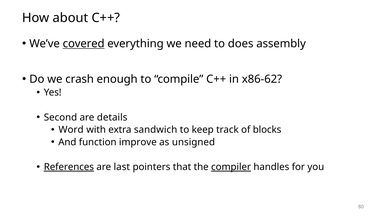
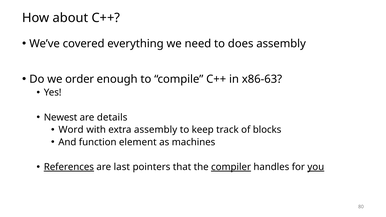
covered underline: present -> none
crash: crash -> order
x86-62: x86-62 -> x86-63
Second: Second -> Newest
extra sandwich: sandwich -> assembly
improve: improve -> element
unsigned: unsigned -> machines
you underline: none -> present
